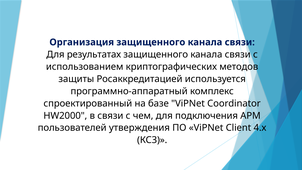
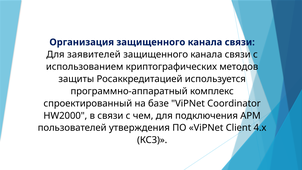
результатах: результатах -> заявителей
